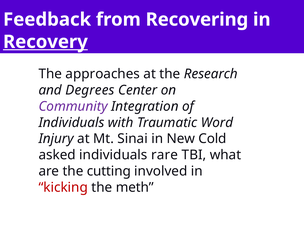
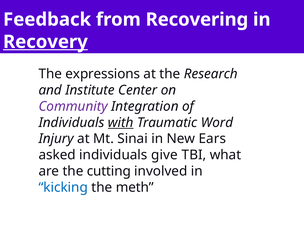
approaches: approaches -> expressions
Degrees: Degrees -> Institute
with underline: none -> present
Cold: Cold -> Ears
rare: rare -> give
kicking colour: red -> blue
